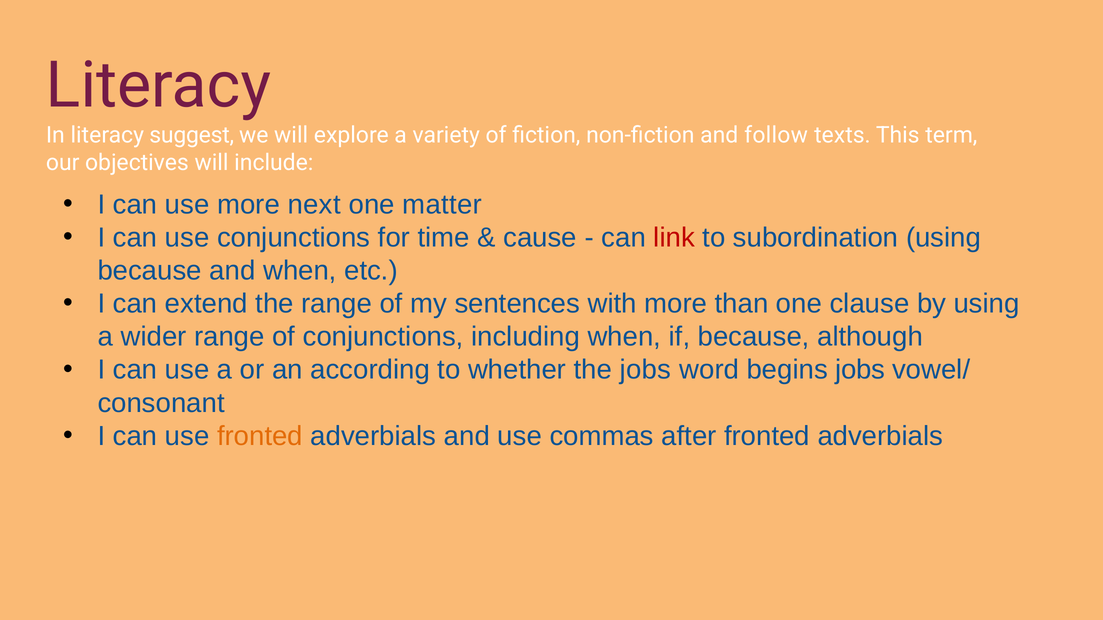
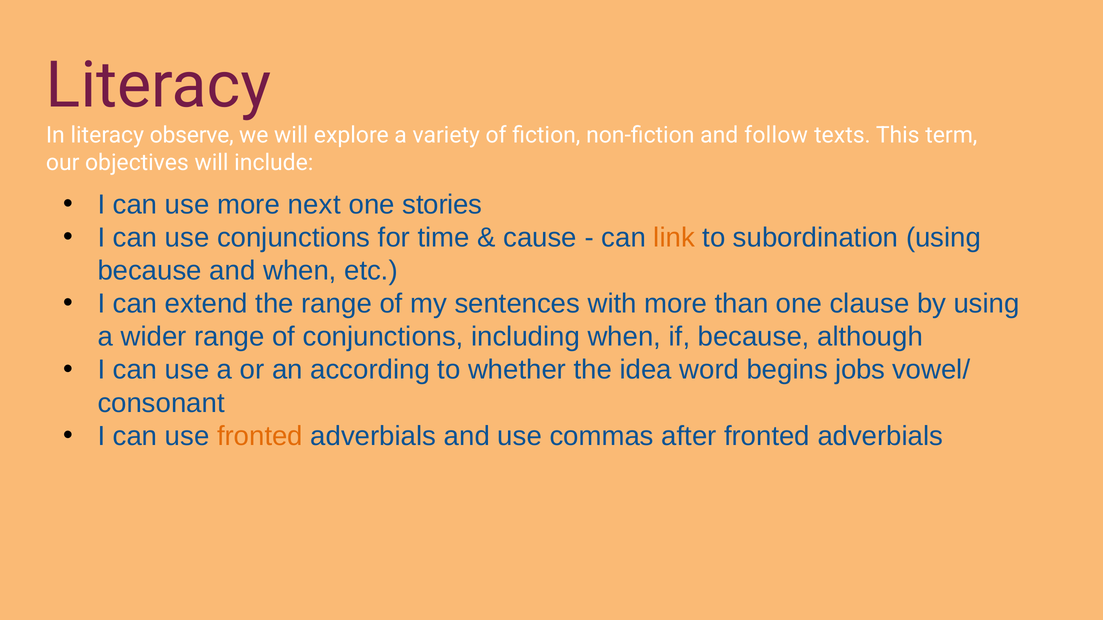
suggest: suggest -> observe
matter: matter -> stories
link colour: red -> orange
the jobs: jobs -> idea
